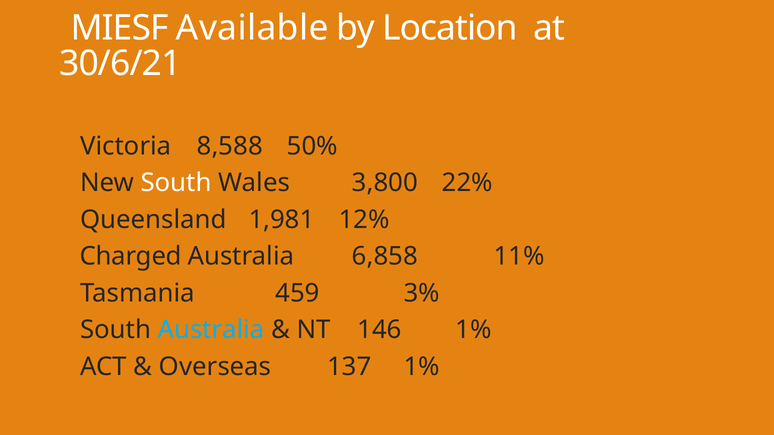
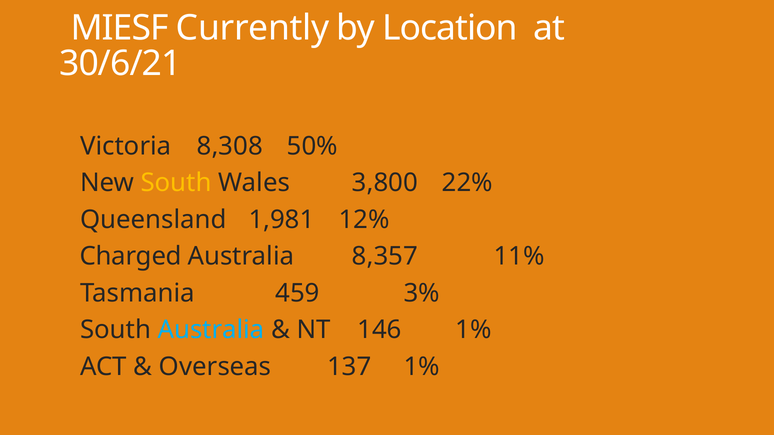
Available: Available -> Currently
8,588: 8,588 -> 8,308
South at (176, 183) colour: white -> yellow
6,858: 6,858 -> 8,357
